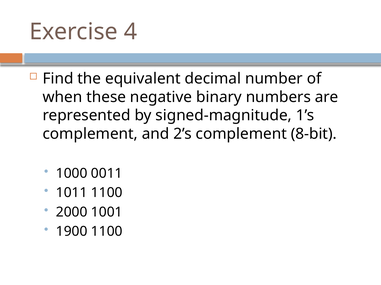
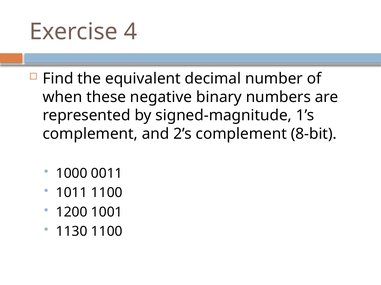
2000: 2000 -> 1200
1900: 1900 -> 1130
